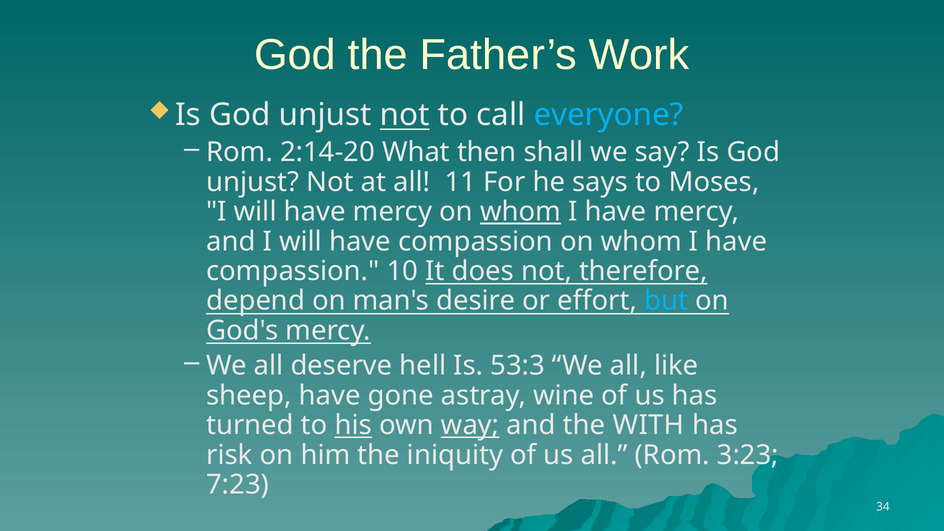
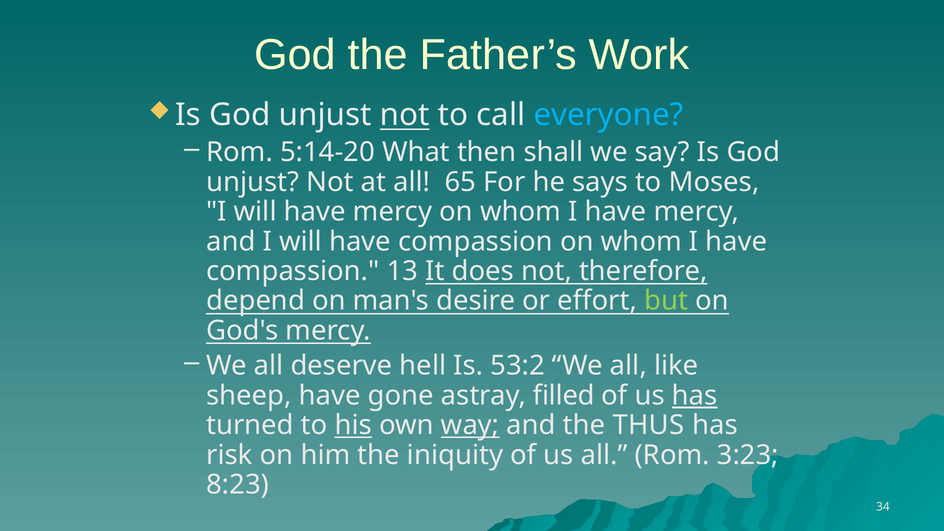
2:14-20: 2:14-20 -> 5:14-20
11: 11 -> 65
whom at (521, 212) underline: present -> none
10: 10 -> 13
but colour: light blue -> light green
53:3: 53:3 -> 53:2
wine: wine -> filled
has at (695, 396) underline: none -> present
WITH: WITH -> THUS
7:23: 7:23 -> 8:23
